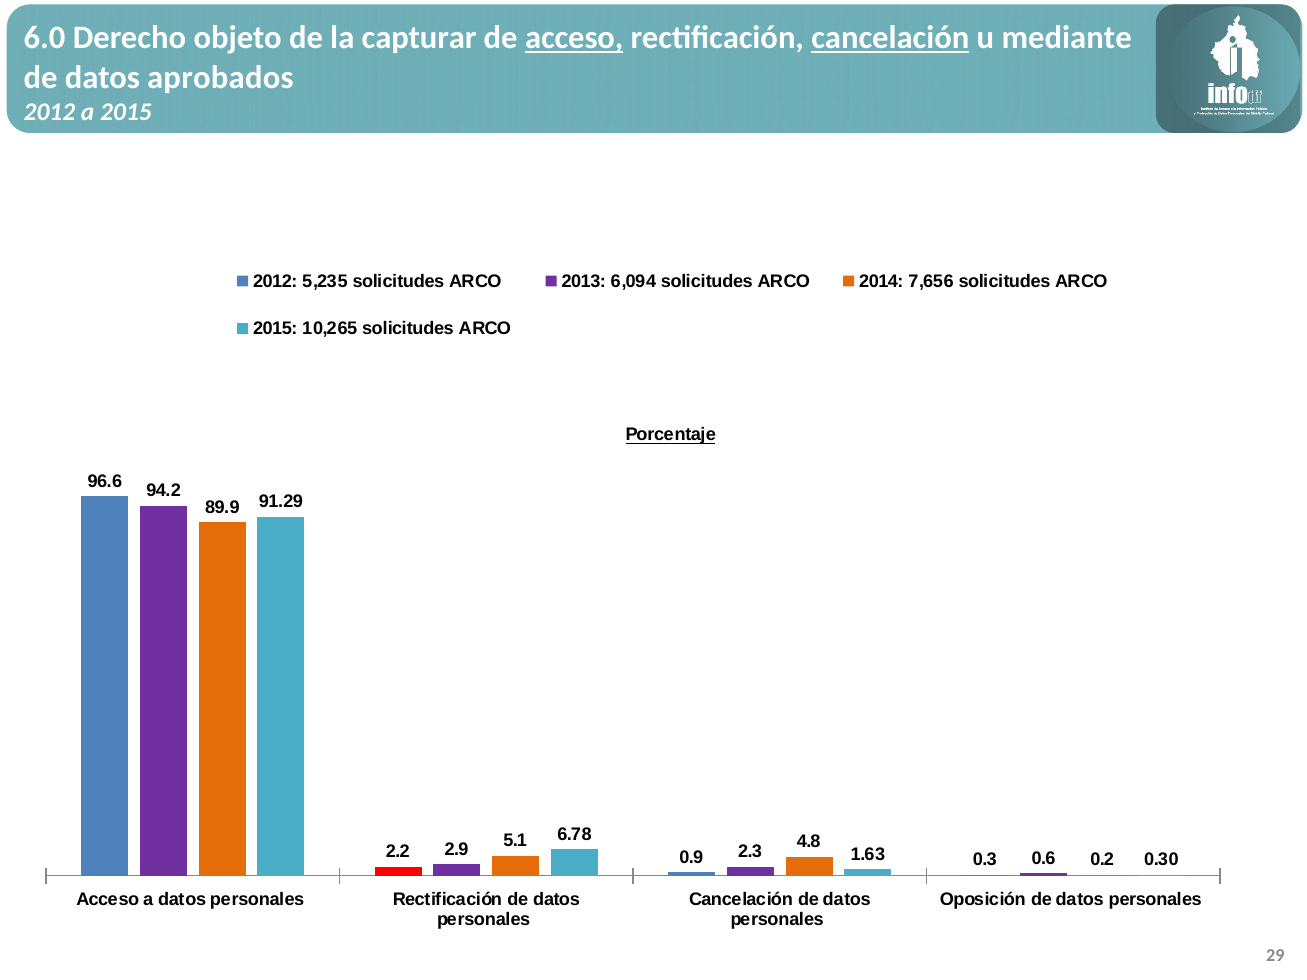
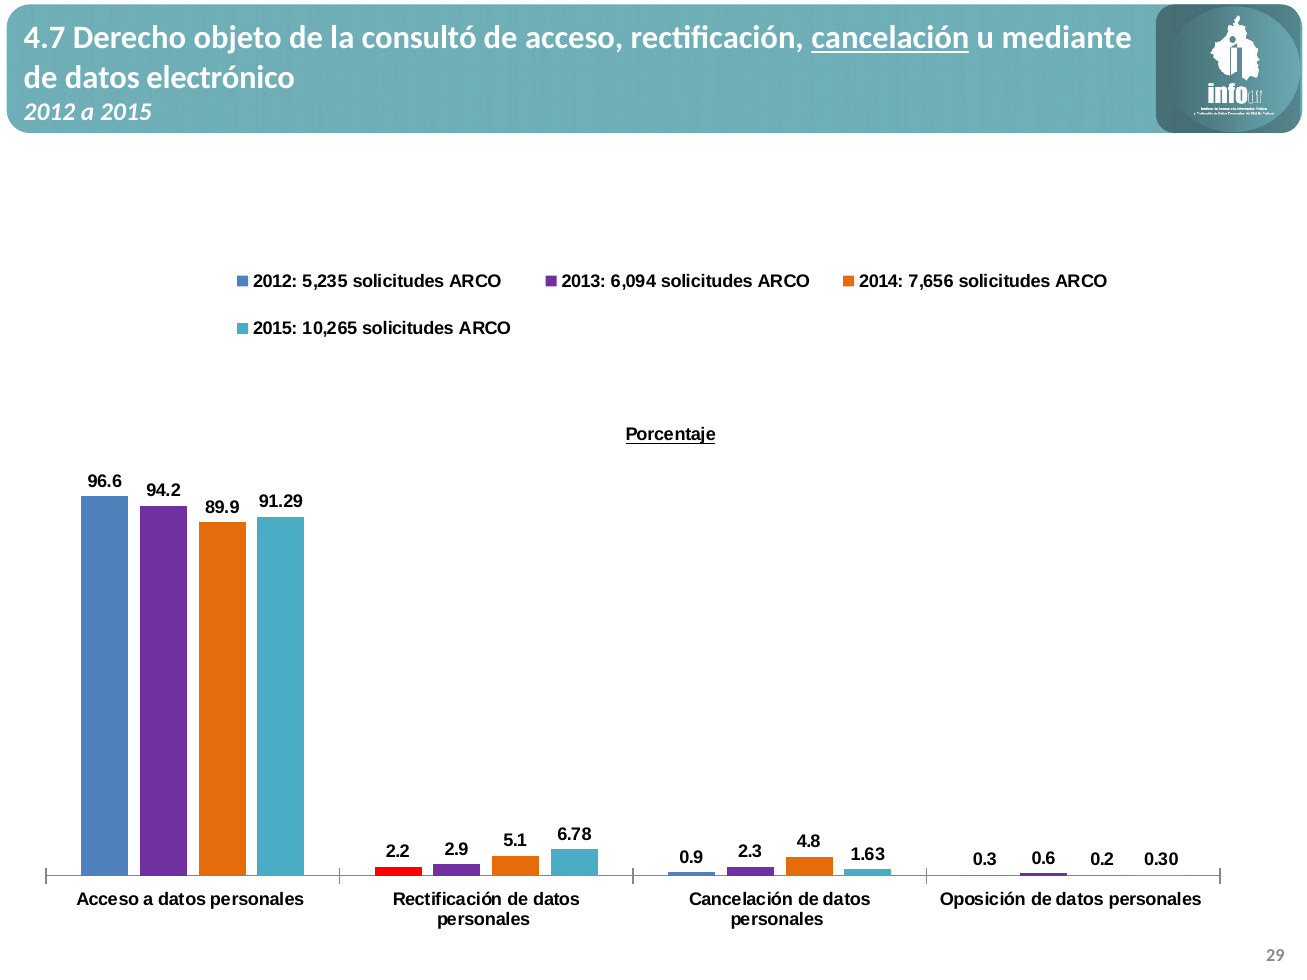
6.0: 6.0 -> 4.7
capturar: capturar -> consultó
acceso at (574, 38) underline: present -> none
aprobados: aprobados -> electrónico
